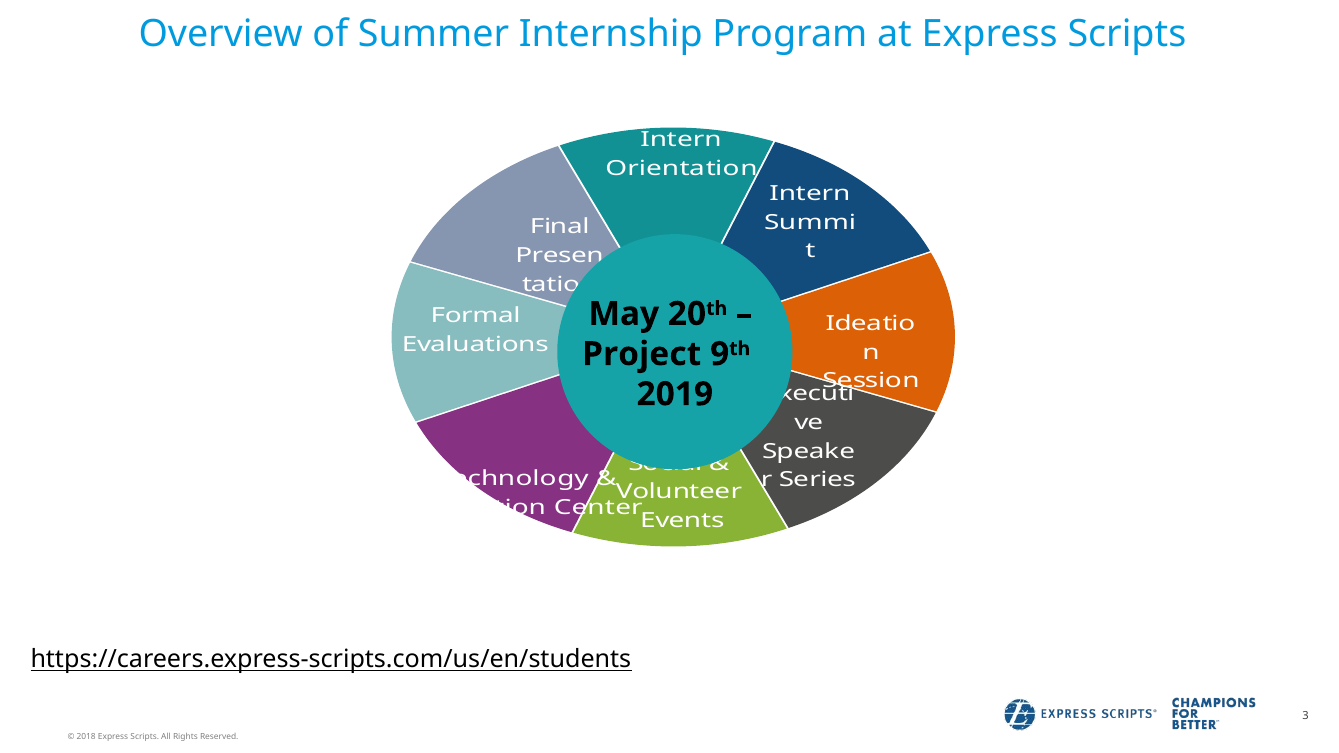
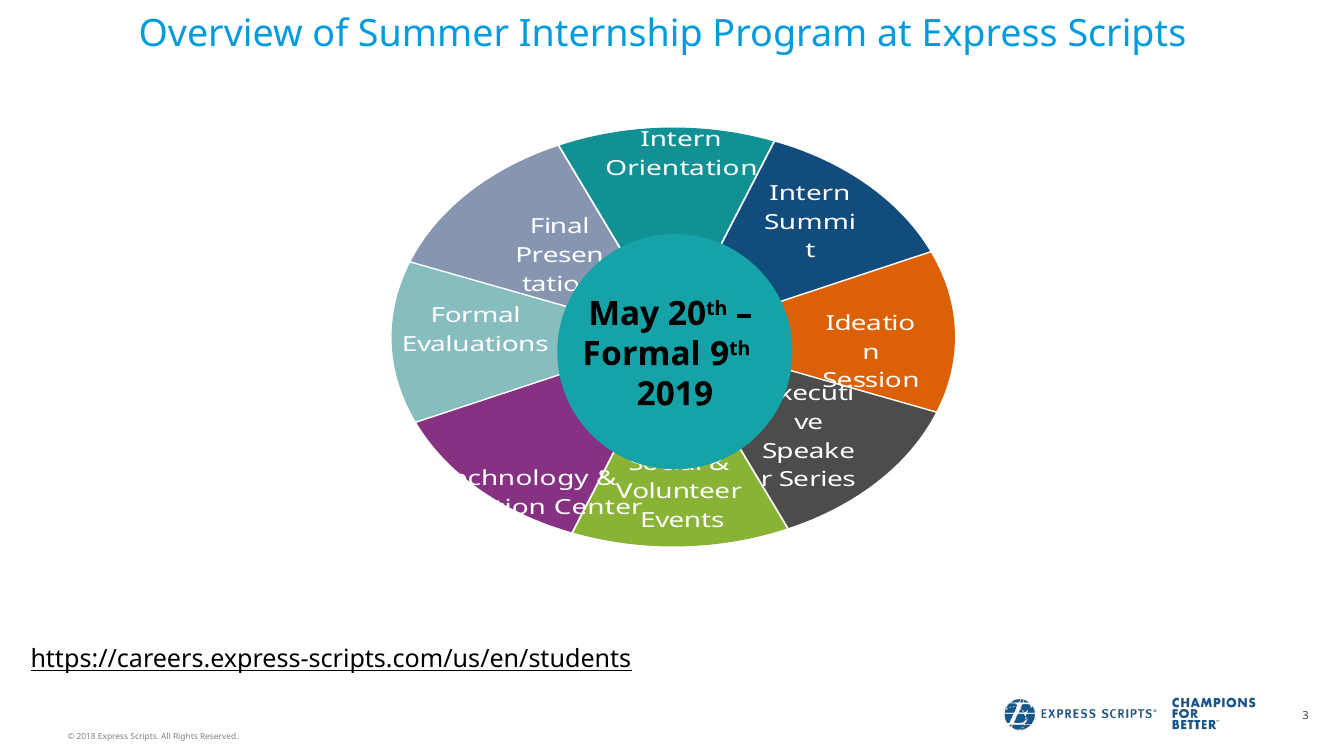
Project at (642, 354): Project -> Formal
